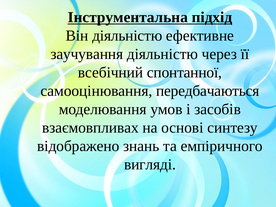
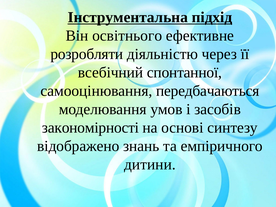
Він діяльністю: діяльністю -> освітнього
заучування: заучування -> розробляти
взаємовпливах: взаємовпливах -> закономірності
вигляді: вигляді -> дитини
